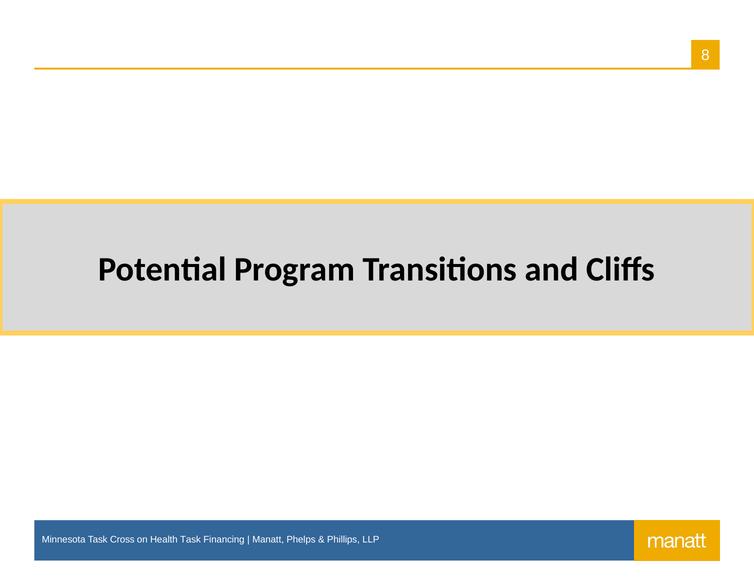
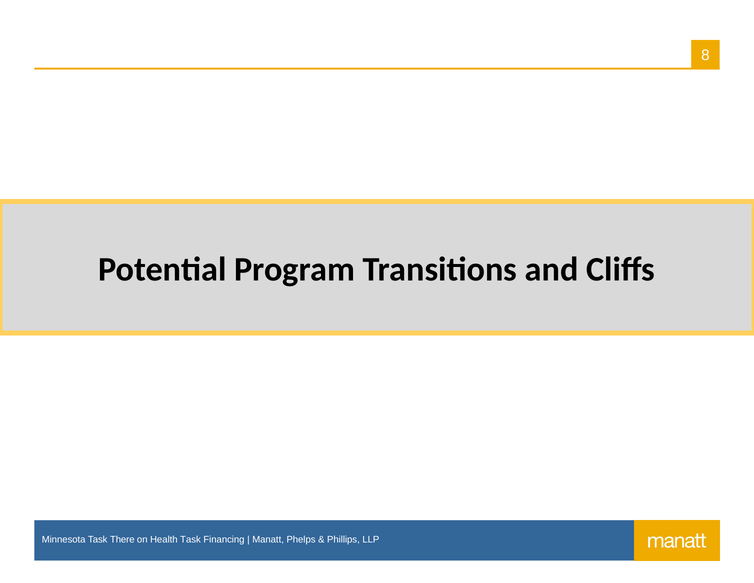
Cross: Cross -> There
